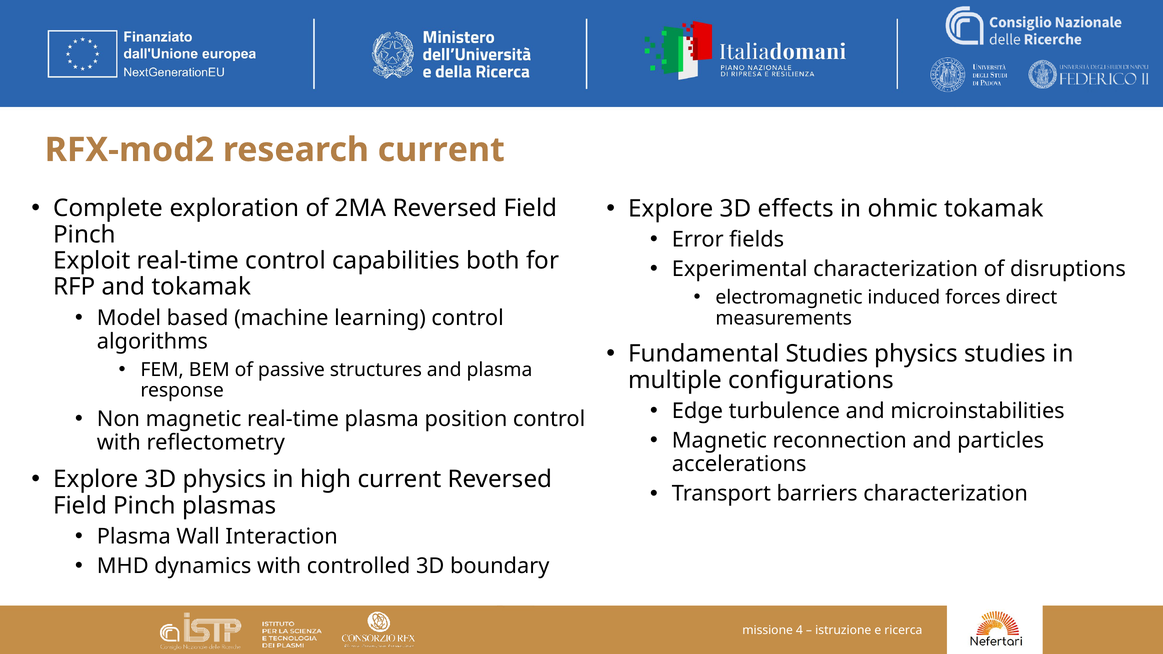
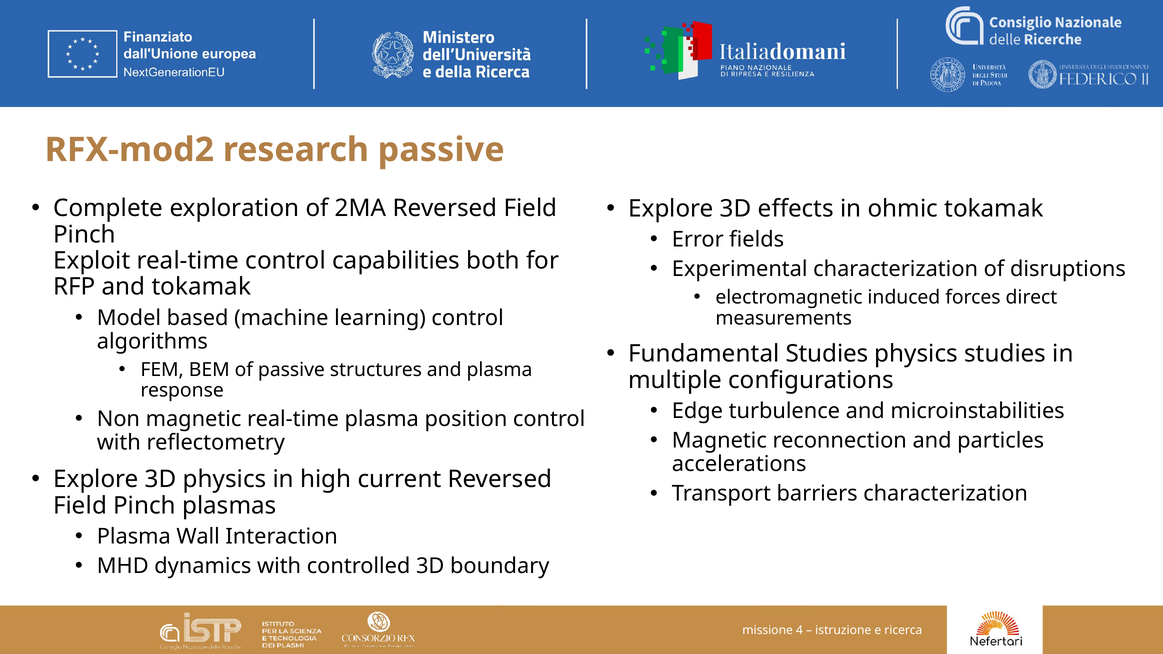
research current: current -> passive
